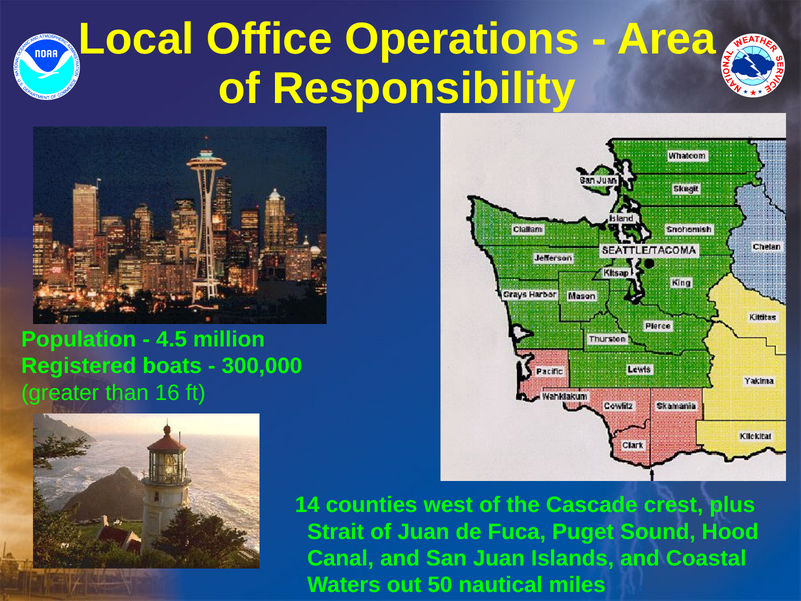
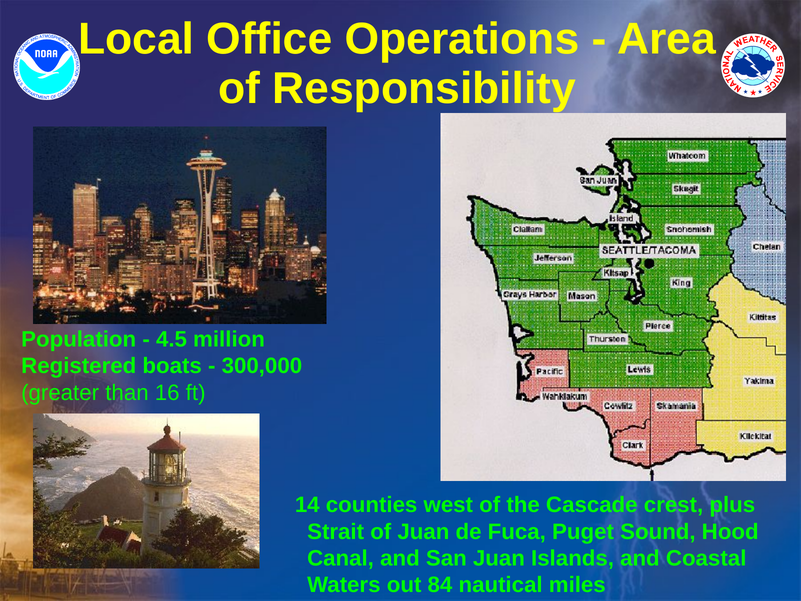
50: 50 -> 84
